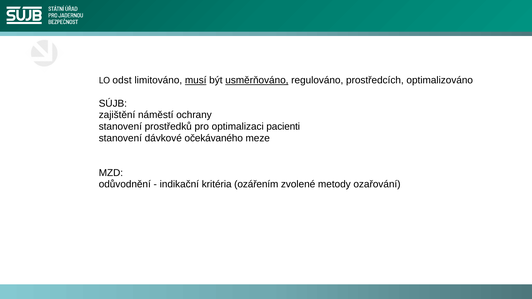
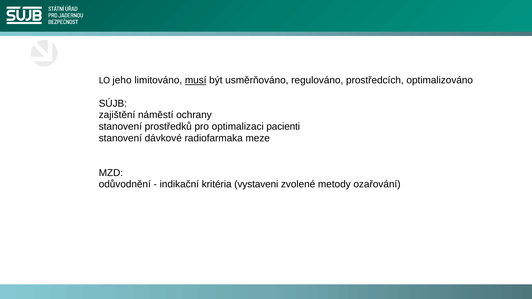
odst: odst -> jeho
usměrňováno underline: present -> none
očekávaného: očekávaného -> radiofarmaka
ozářením: ozářením -> vystaveni
